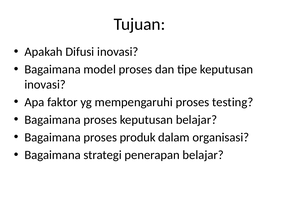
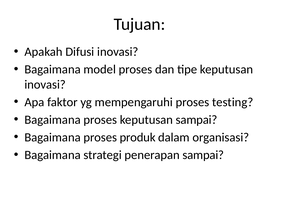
keputusan belajar: belajar -> sampai
penerapan belajar: belajar -> sampai
